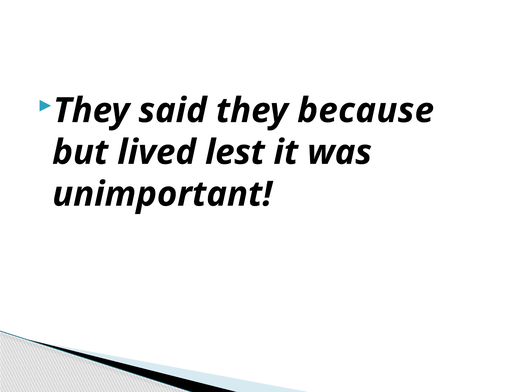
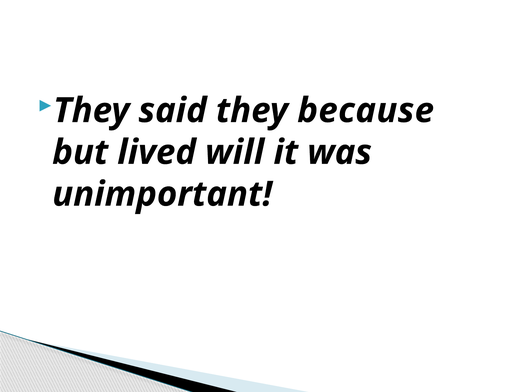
lest: lest -> will
